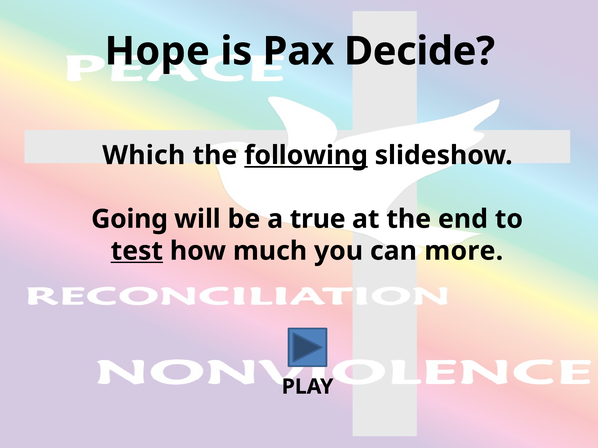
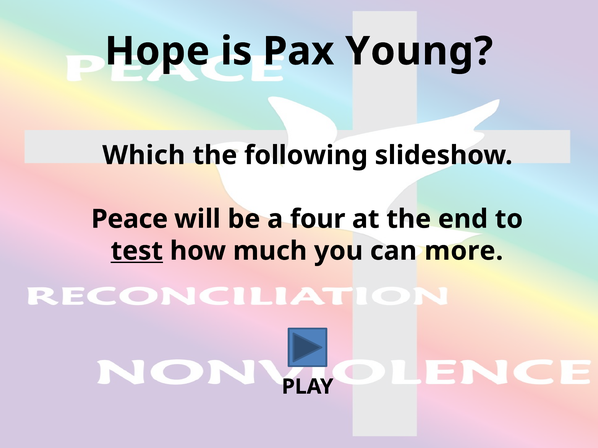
Decide: Decide -> Young
following underline: present -> none
Going: Going -> Peace
true: true -> four
